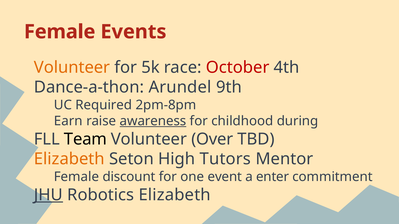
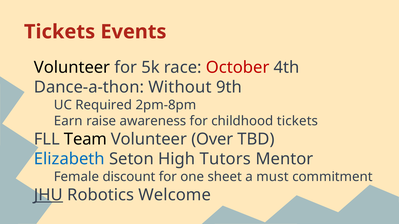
Female at (60, 32): Female -> Tickets
Volunteer at (72, 67) colour: orange -> black
Arundel: Arundel -> Without
awareness underline: present -> none
childhood during: during -> tickets
Elizabeth at (69, 159) colour: orange -> blue
event: event -> sheet
enter: enter -> must
Robotics Elizabeth: Elizabeth -> Welcome
